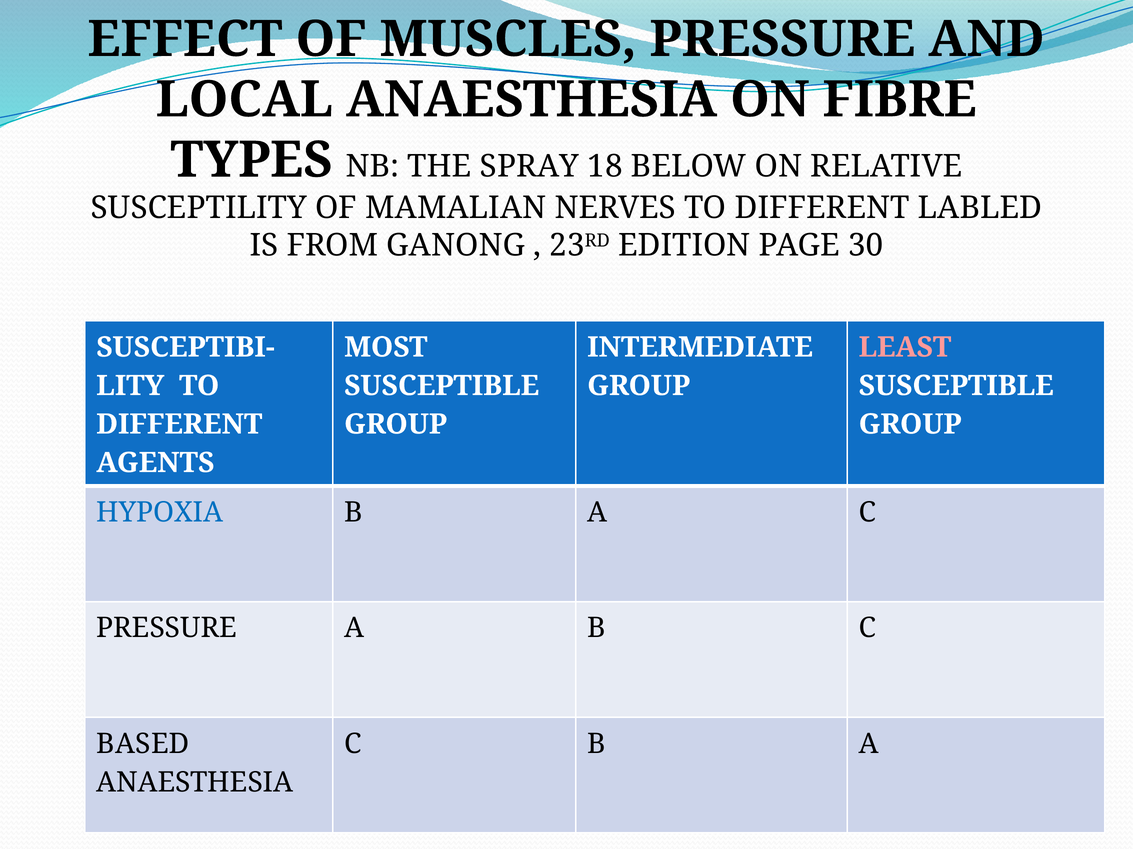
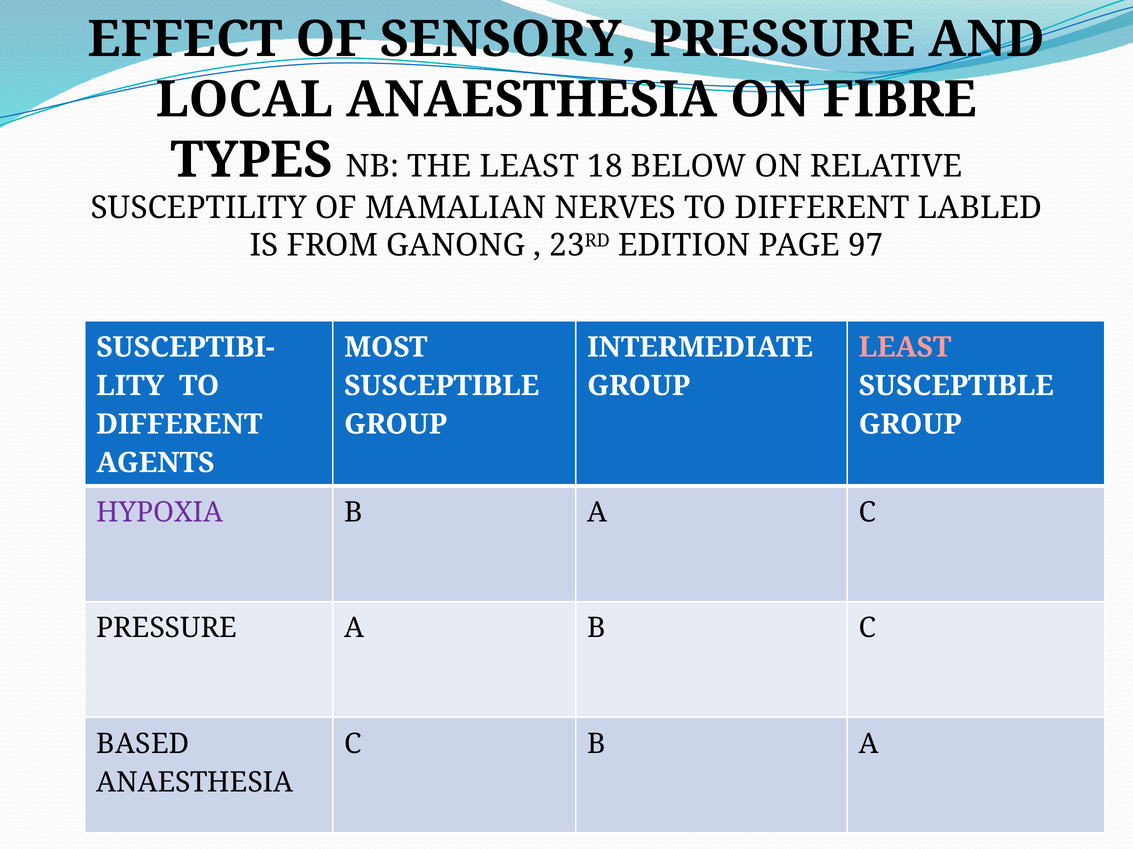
MUSCLES: MUSCLES -> SENSORY
THE SPRAY: SPRAY -> LEAST
30: 30 -> 97
HYPOXIA colour: blue -> purple
